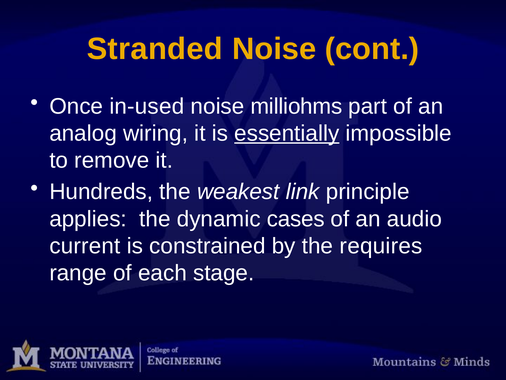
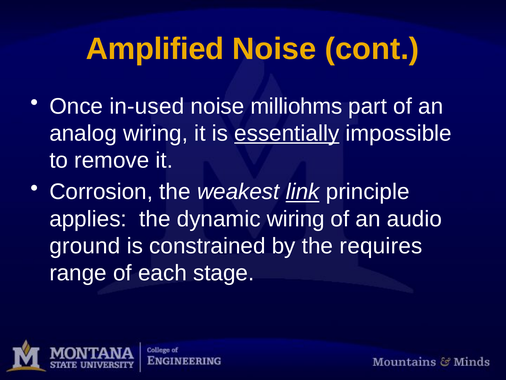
Stranded: Stranded -> Amplified
Hundreds: Hundreds -> Corrosion
link underline: none -> present
dynamic cases: cases -> wiring
current: current -> ground
